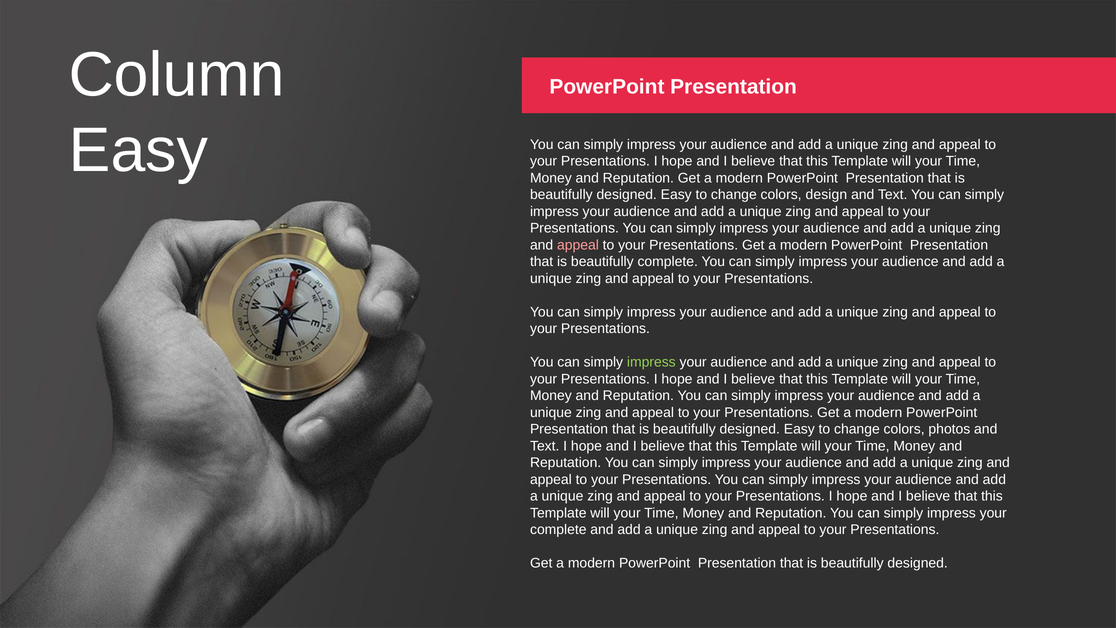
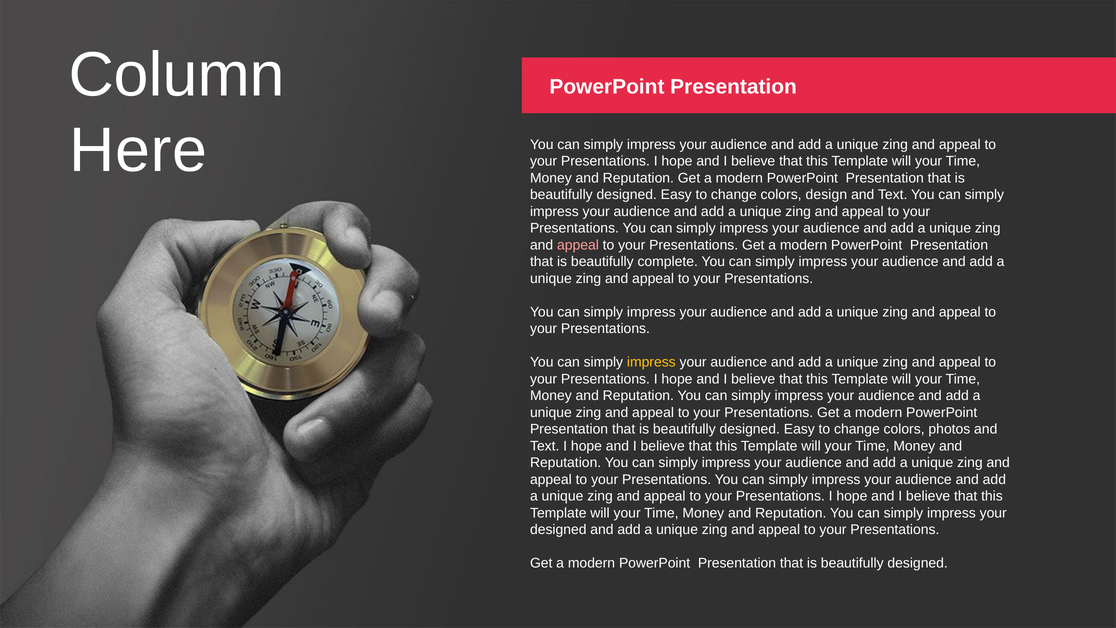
Easy at (138, 150): Easy -> Here
impress at (651, 362) colour: light green -> yellow
complete at (558, 530): complete -> designed
